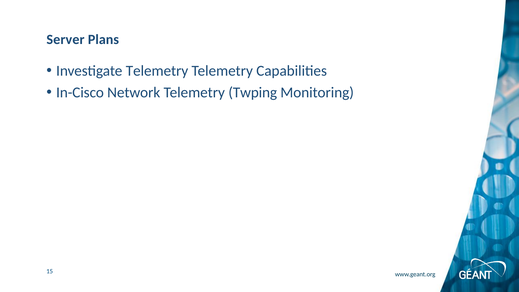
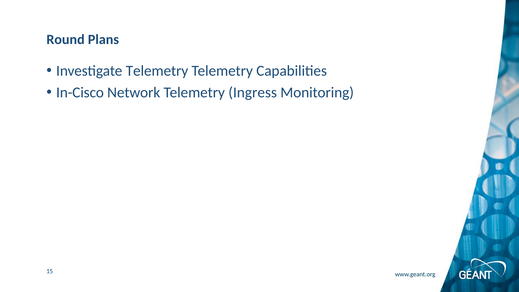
Server: Server -> Round
Twping: Twping -> Ingress
